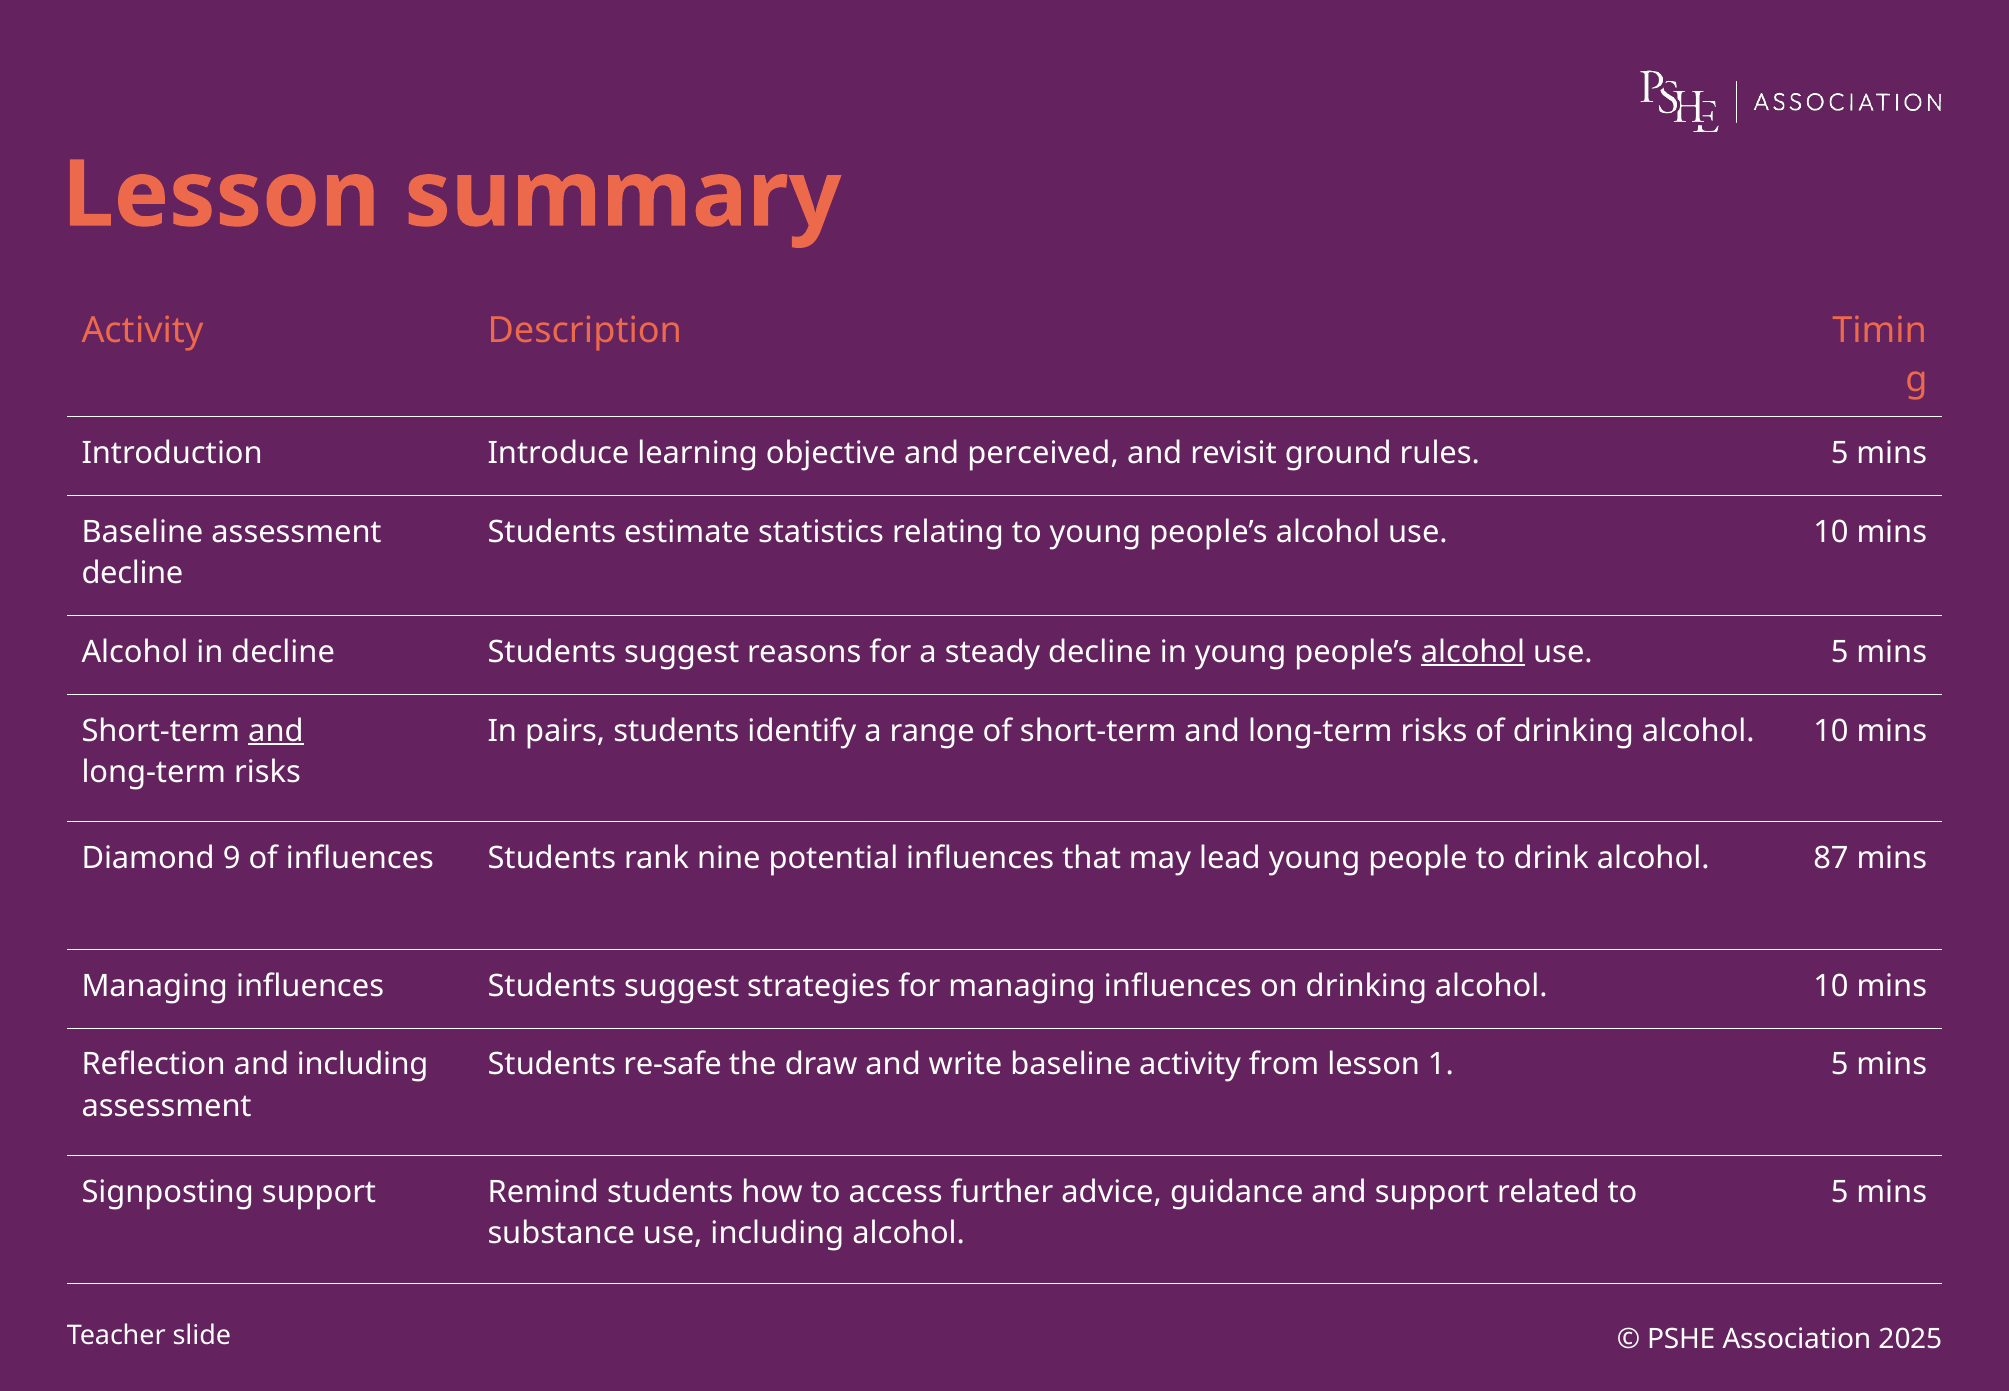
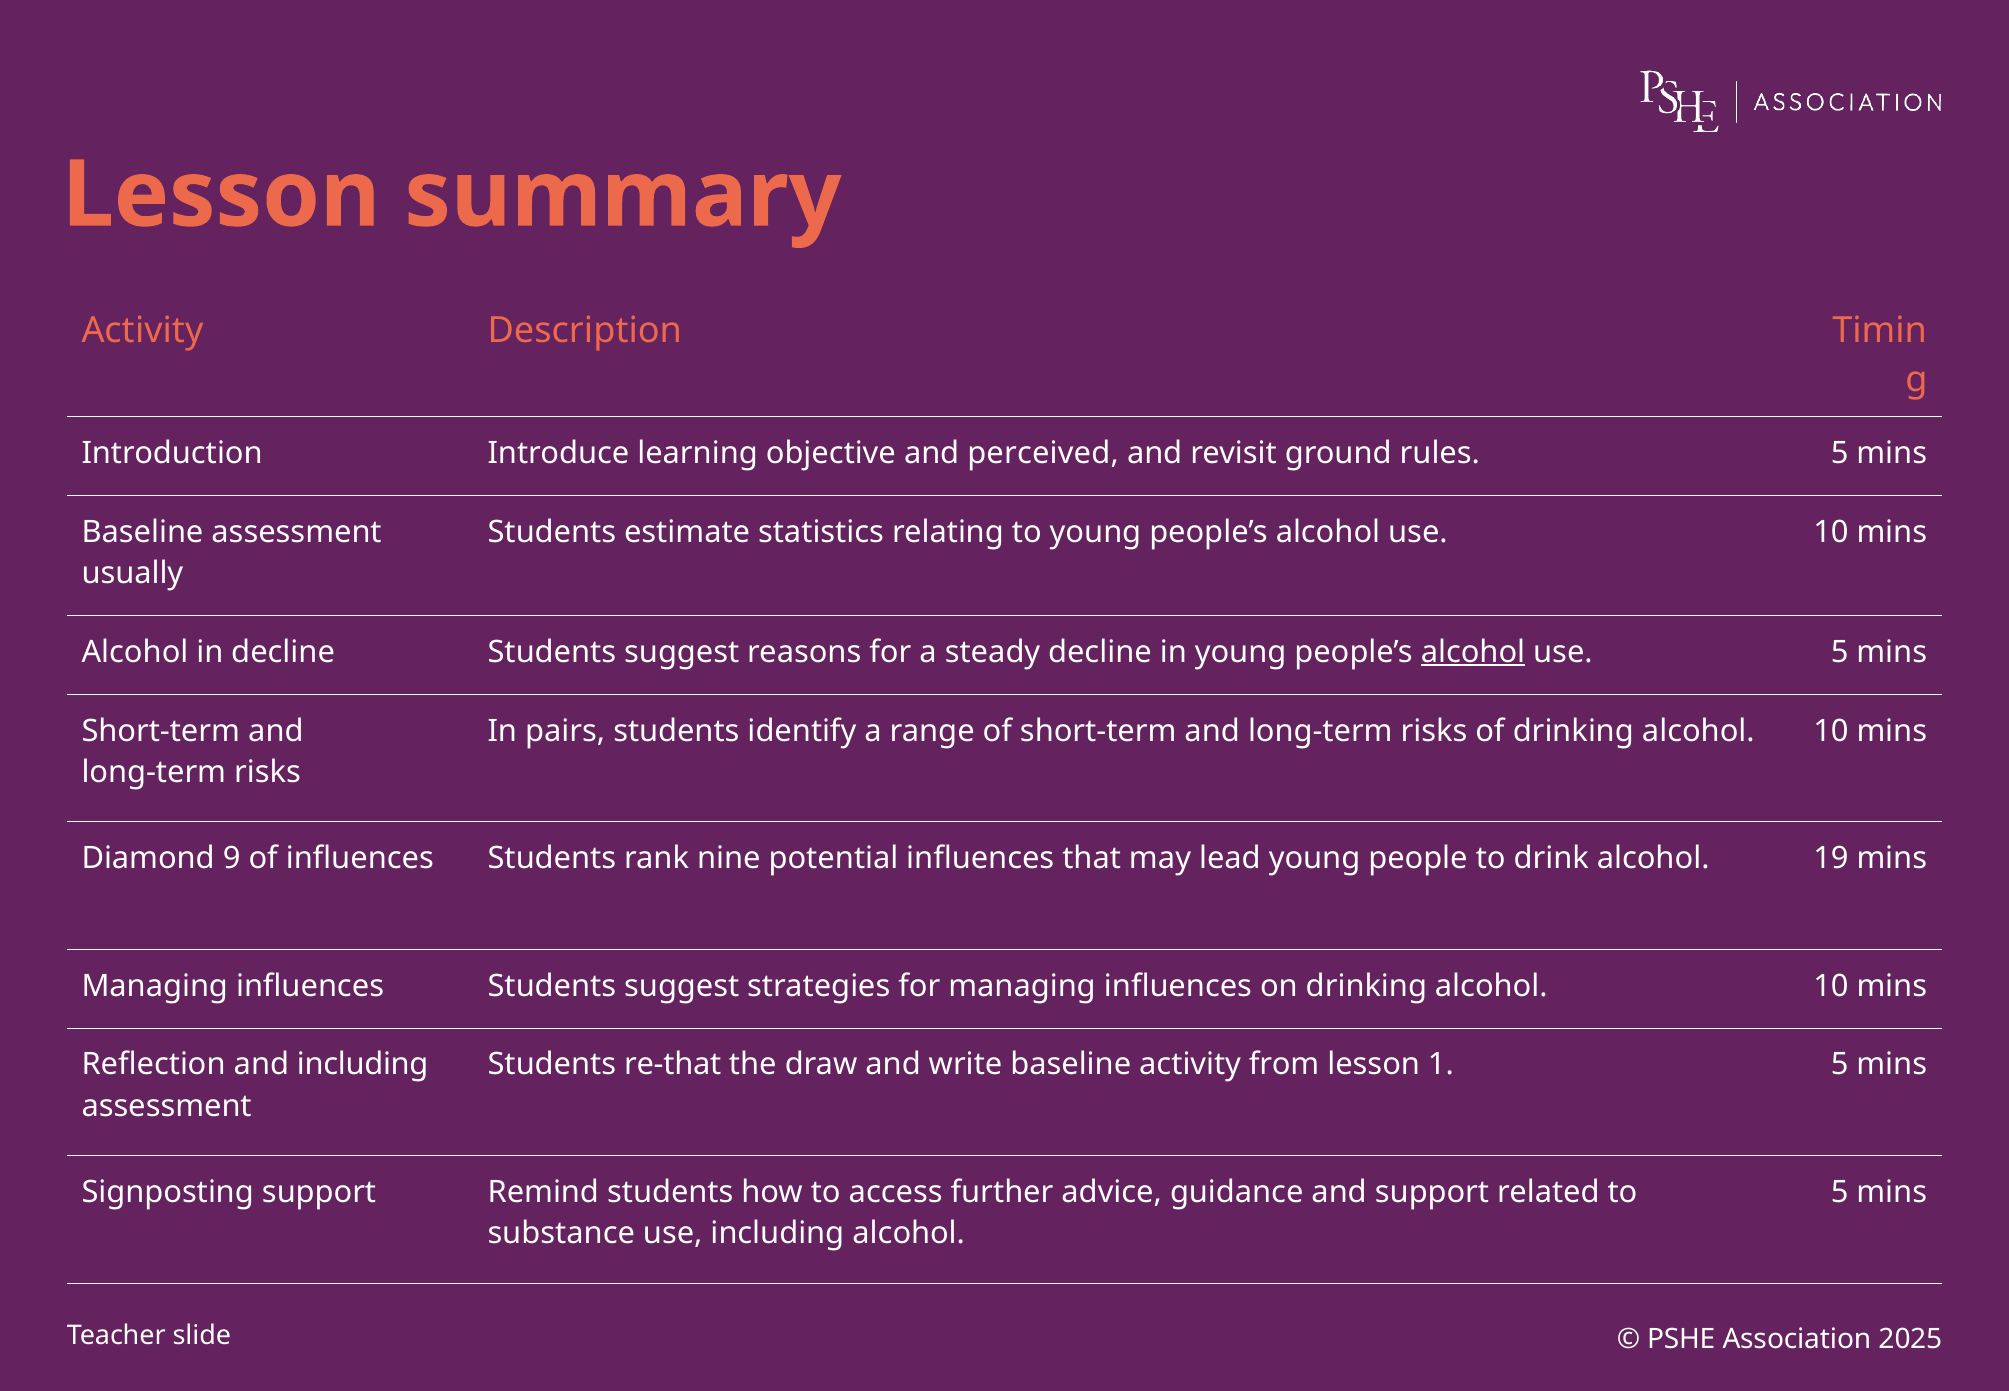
decline at (132, 574): decline -> usually
and at (276, 731) underline: present -> none
87: 87 -> 19
re-safe: re-safe -> re-that
